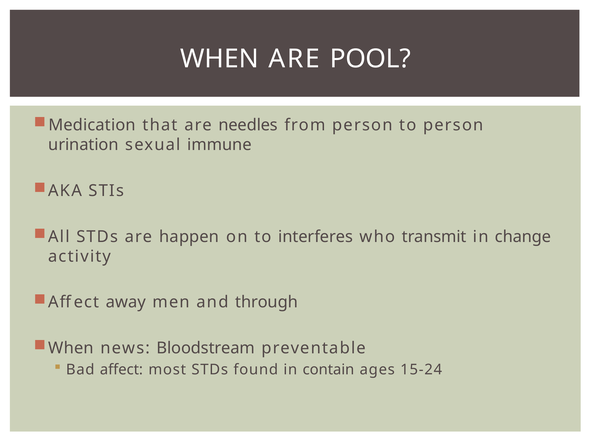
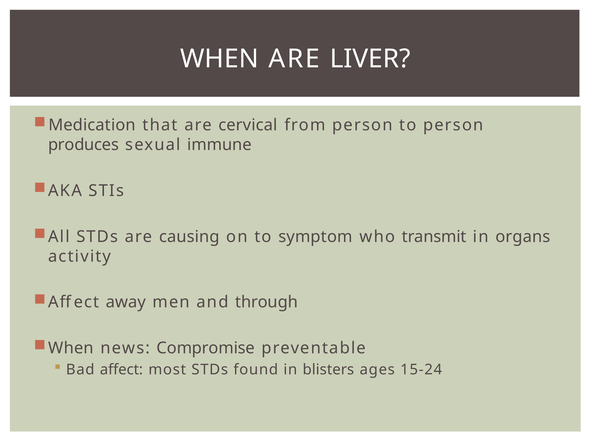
POOL: POOL -> LIVER
needles: needles -> cervical
urination: urination -> produces
happen: happen -> causing
interferes: interferes -> symptom
change: change -> organs
Bloodstream: Bloodstream -> Compromise
contain: contain -> blisters
